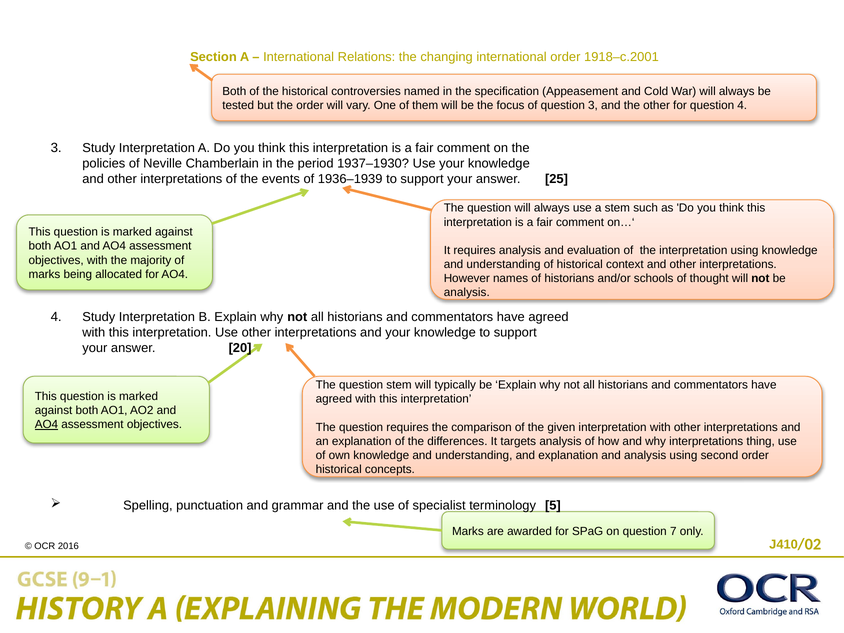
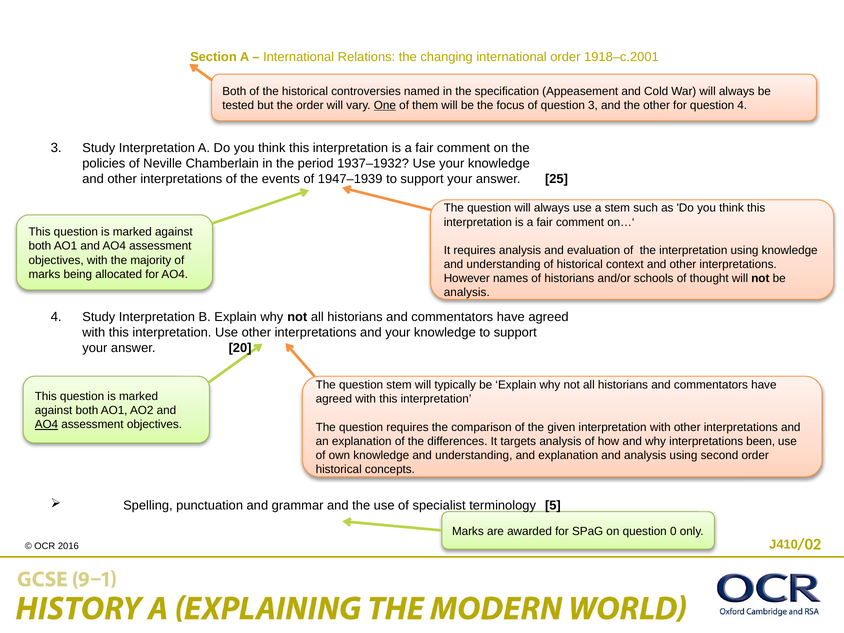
One underline: none -> present
1937–1930: 1937–1930 -> 1937–1932
1936–1939: 1936–1939 -> 1947–1939
thing: thing -> been
7: 7 -> 0
